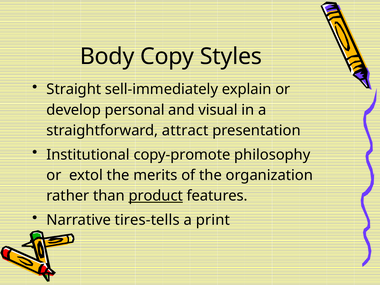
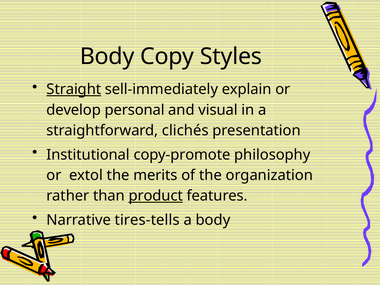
Straight underline: none -> present
attract: attract -> clichés
a print: print -> body
